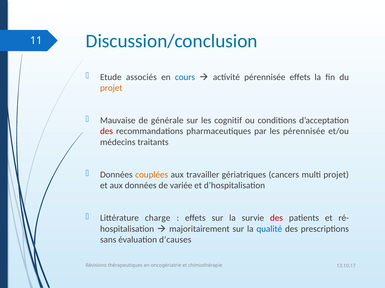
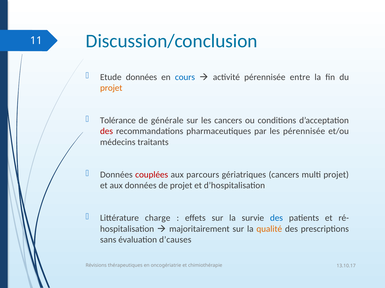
Etude associés: associés -> données
pérennisée effets: effets -> entre
Mauvaise: Mauvaise -> Tolérance
les cognitif: cognitif -> cancers
couplées colour: orange -> red
travailler: travailler -> parcours
de variée: variée -> projet
des at (276, 218) colour: red -> blue
qualité colour: blue -> orange
